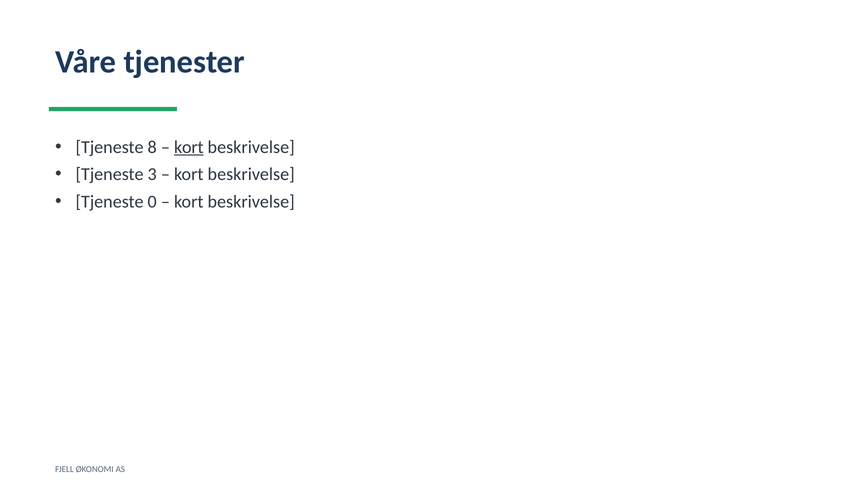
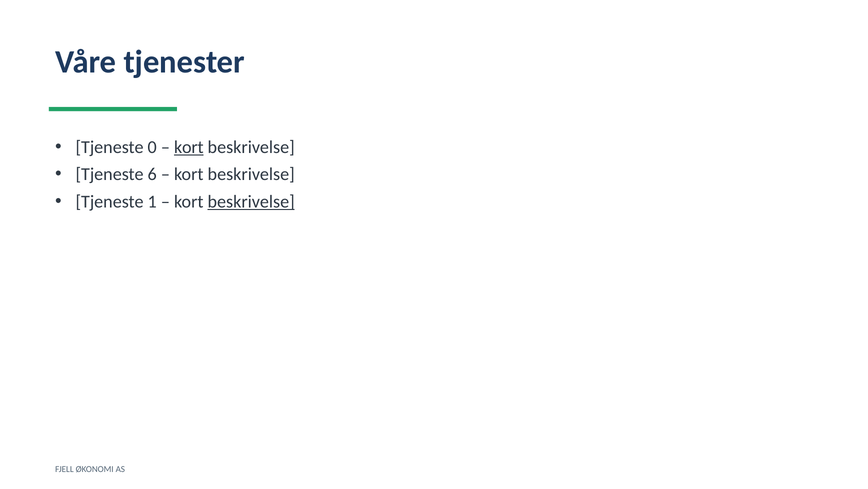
8: 8 -> 0
3: 3 -> 6
0: 0 -> 1
beskrivelse at (251, 201) underline: none -> present
